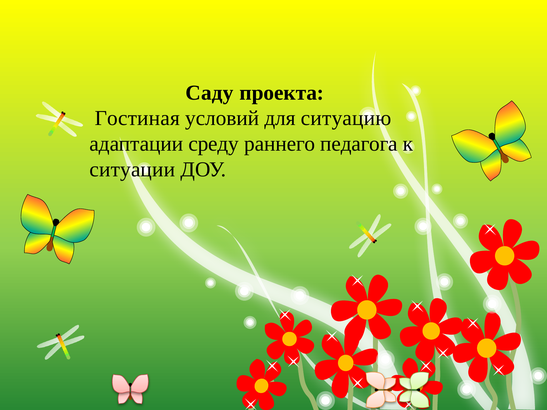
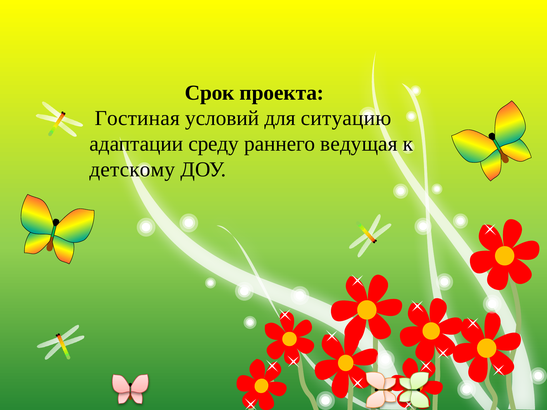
Саду: Саду -> Срок
педагога: педагога -> ведущая
ситуации: ситуации -> детскому
